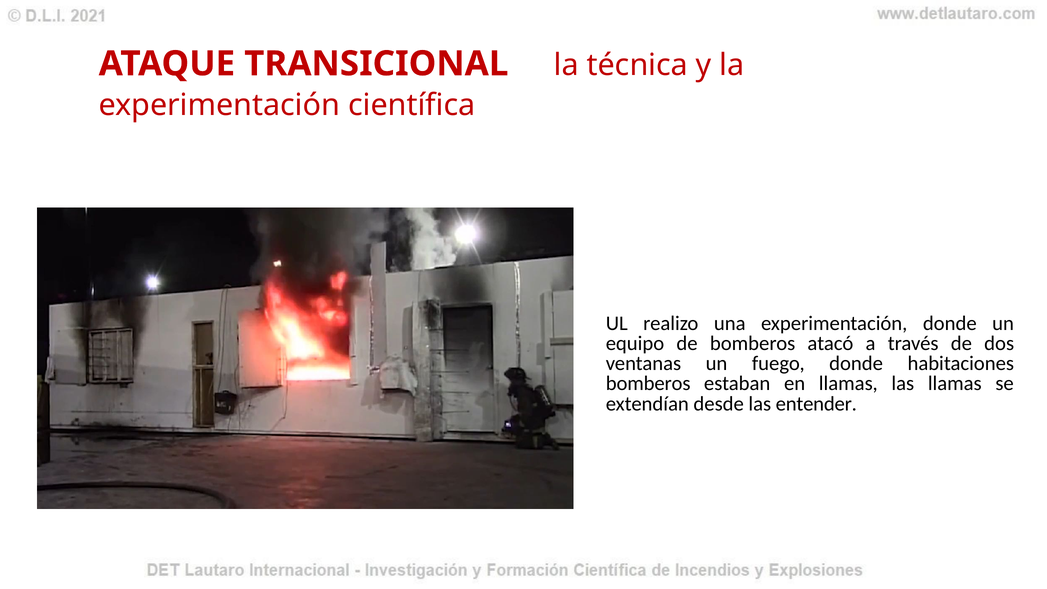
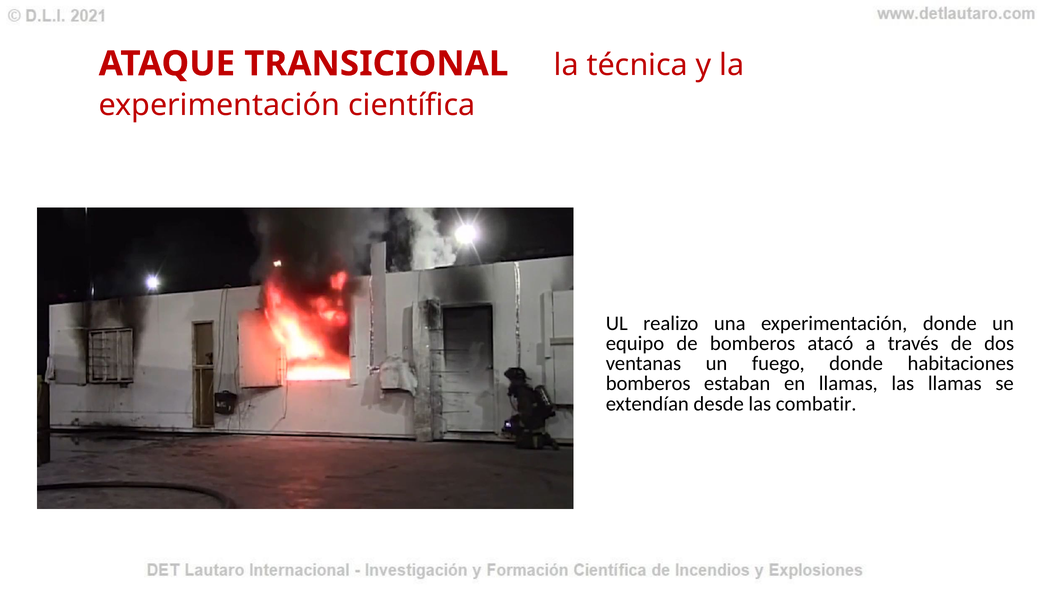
entender: entender -> combatir
